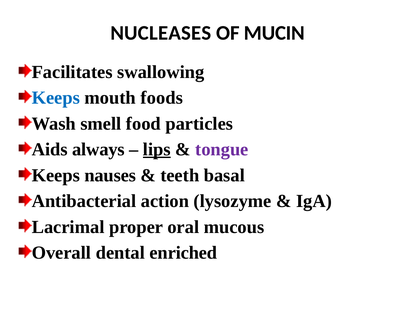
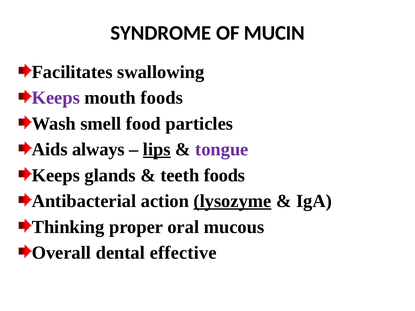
NUCLEASES: NUCLEASES -> SYNDROME
Keeps at (56, 98) colour: blue -> purple
nauses: nauses -> glands
teeth basal: basal -> foods
lysozyme underline: none -> present
Lacrimal: Lacrimal -> Thinking
enriched: enriched -> effective
